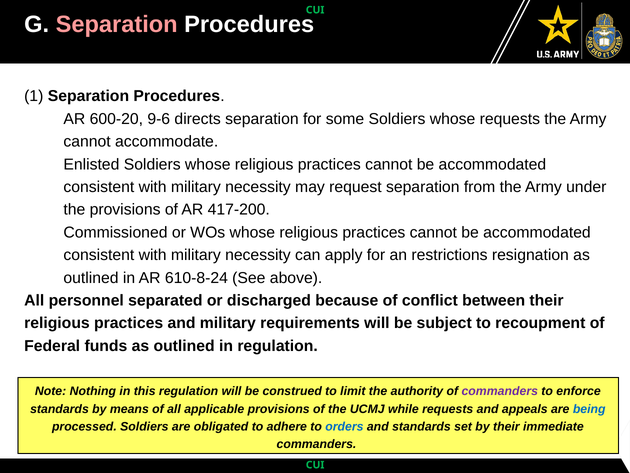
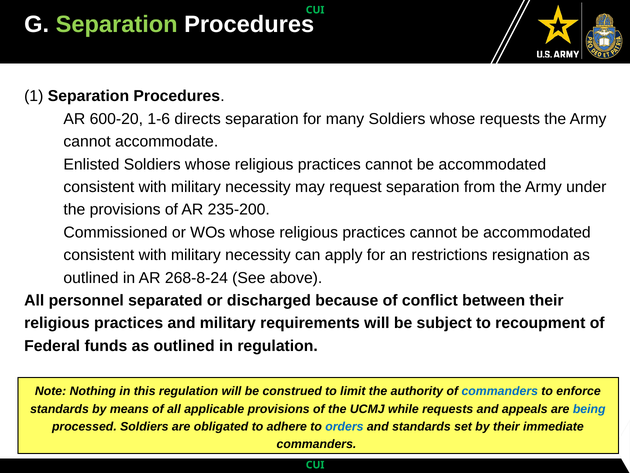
Separation at (117, 25) colour: pink -> light green
9-6: 9-6 -> 1-6
some: some -> many
417-200: 417-200 -> 235-200
610-8-24: 610-8-24 -> 268-8-24
commanders at (500, 391) colour: purple -> blue
